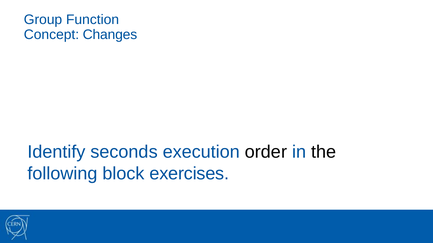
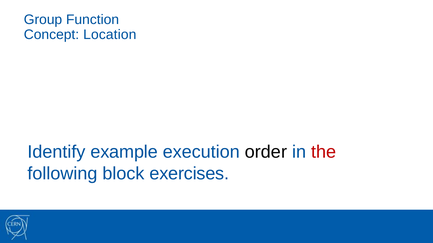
Changes: Changes -> Location
seconds: seconds -> example
the colour: black -> red
